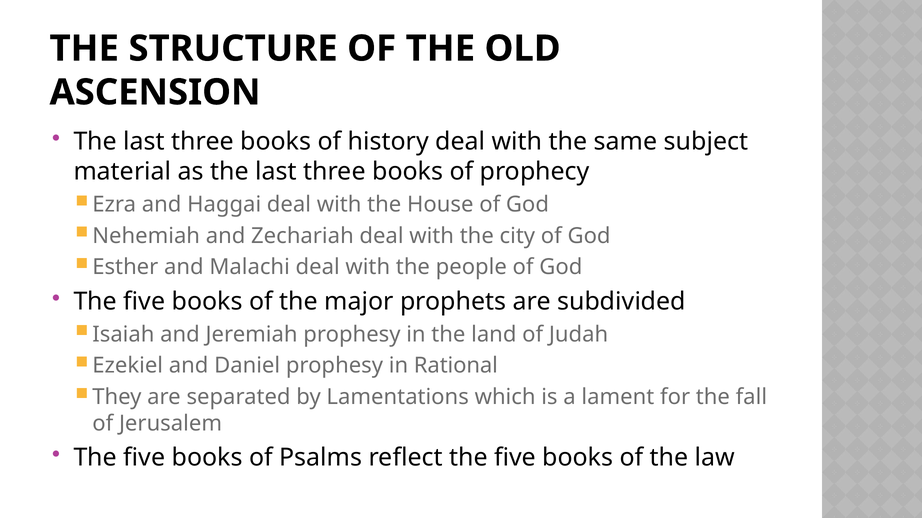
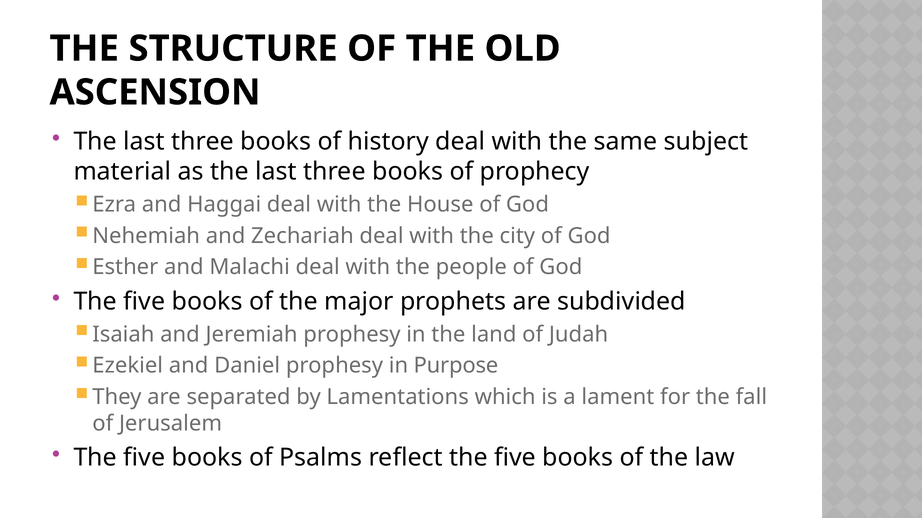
Rational: Rational -> Purpose
